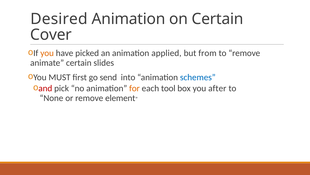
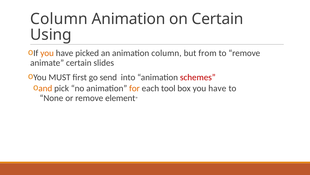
Desired at (59, 19): Desired -> Column
Cover: Cover -> Using
animation applied: applied -> column
schemes colour: blue -> red
and colour: red -> orange
box you after: after -> have
